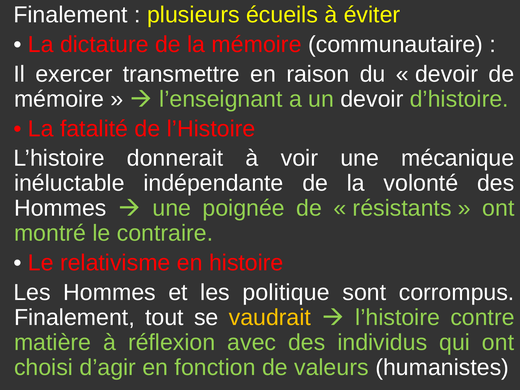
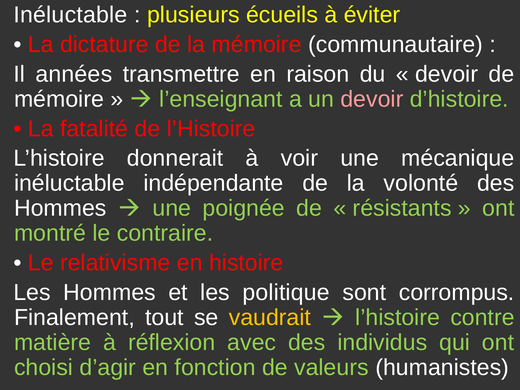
Finalement at (71, 15): Finalement -> Inéluctable
exercer: exercer -> années
devoir at (372, 99) colour: white -> pink
